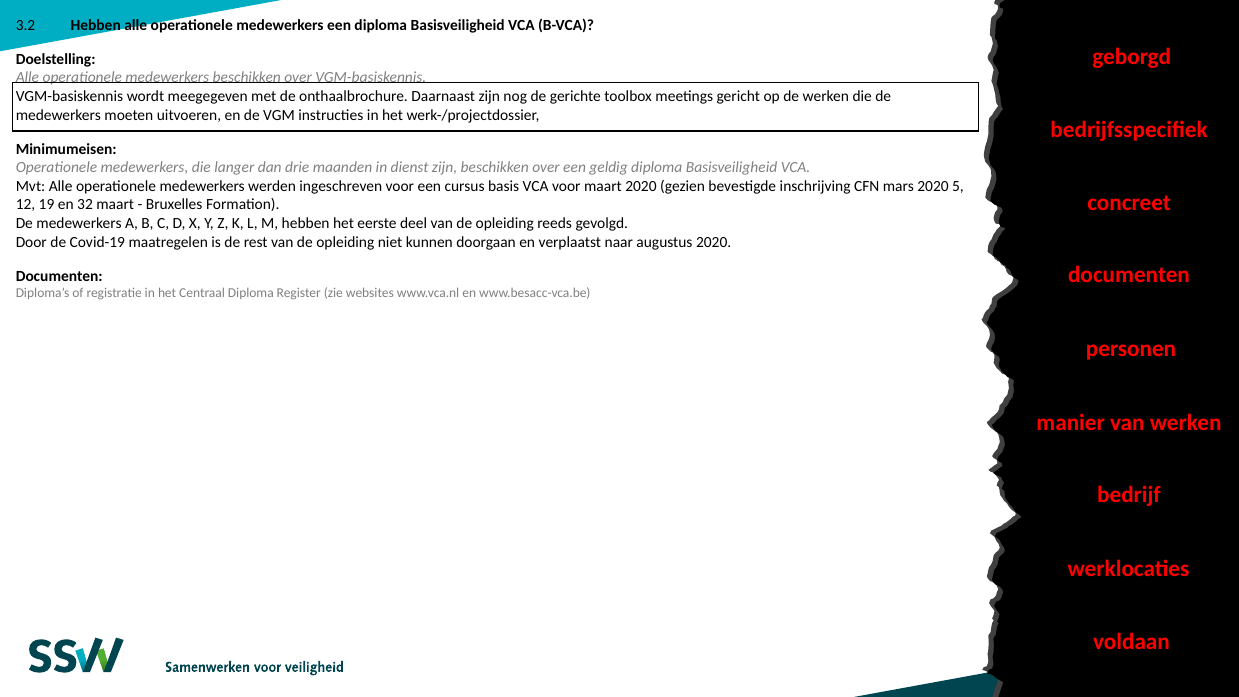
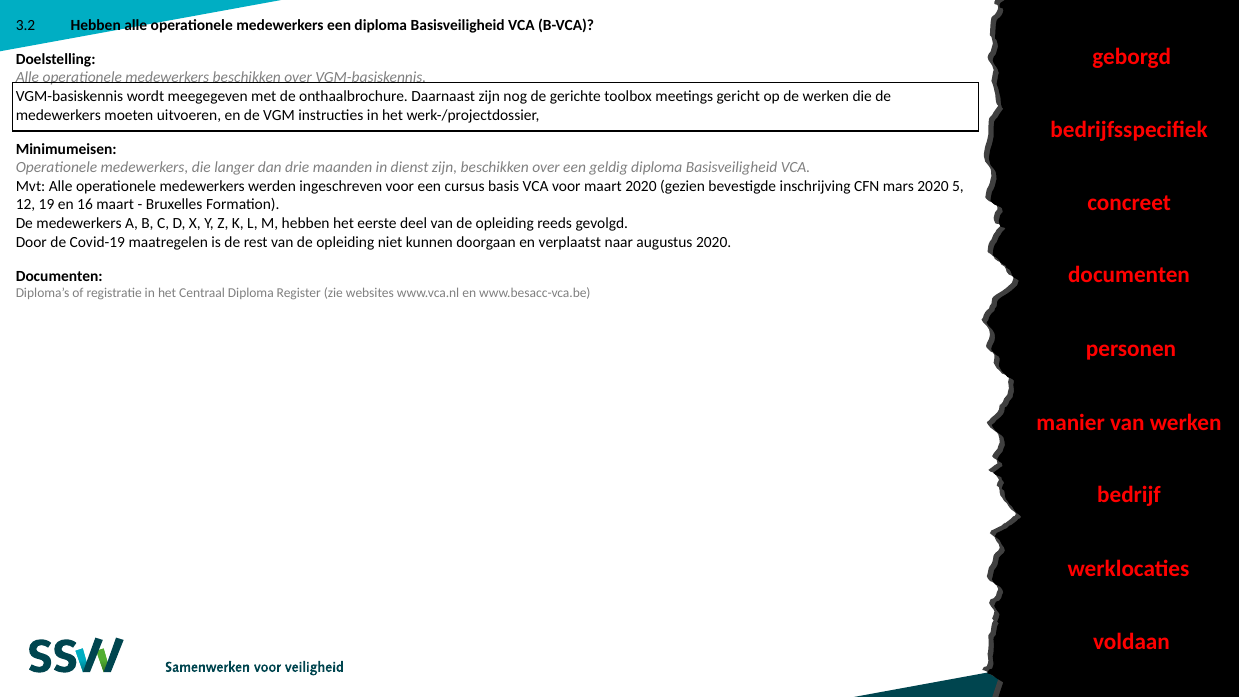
32: 32 -> 16
